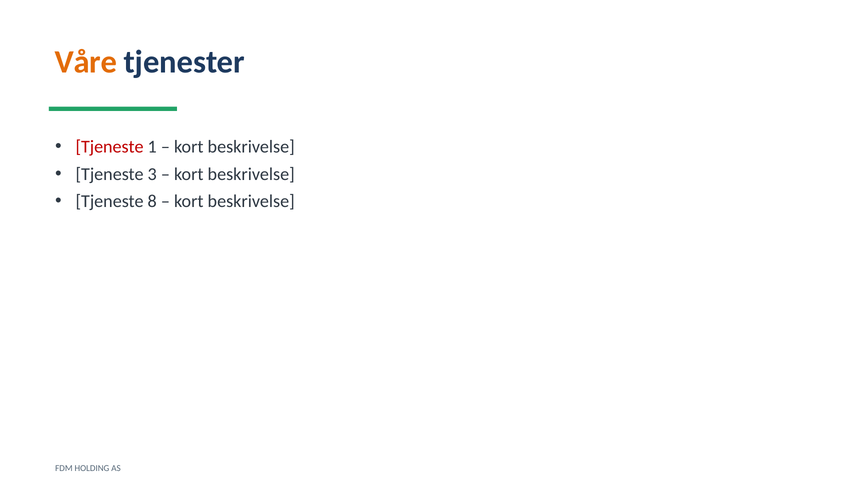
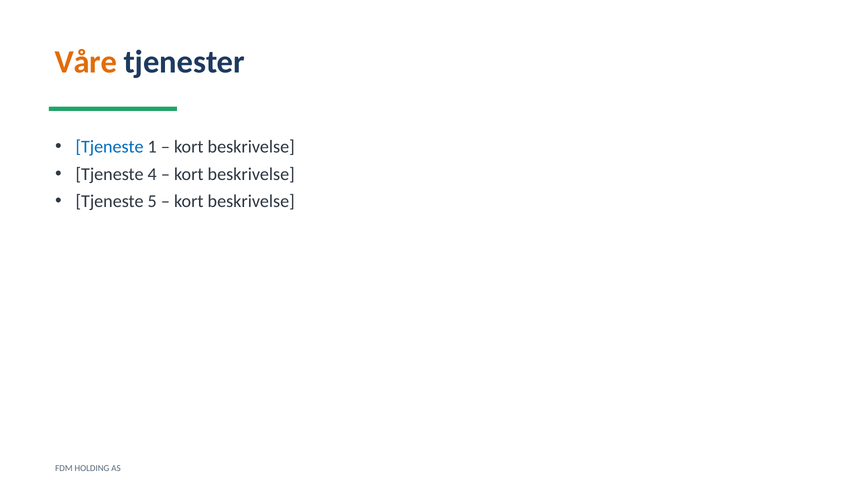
Tjeneste at (110, 147) colour: red -> blue
3: 3 -> 4
8: 8 -> 5
